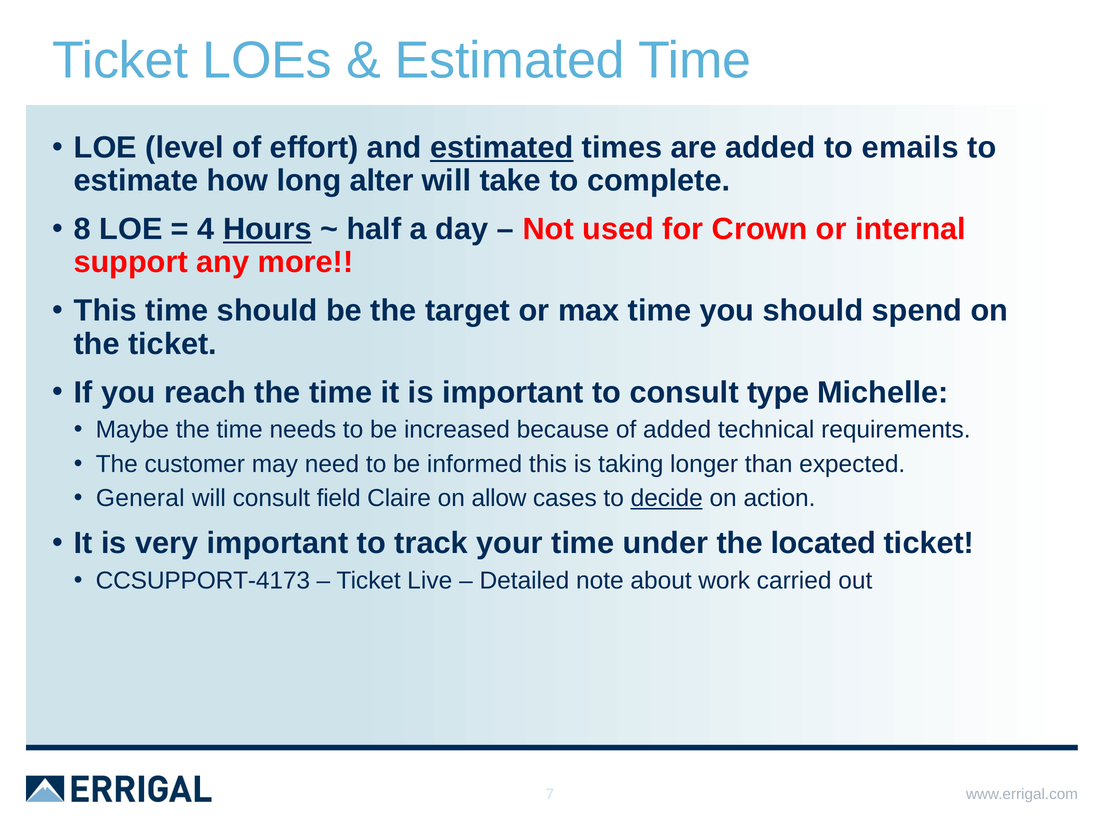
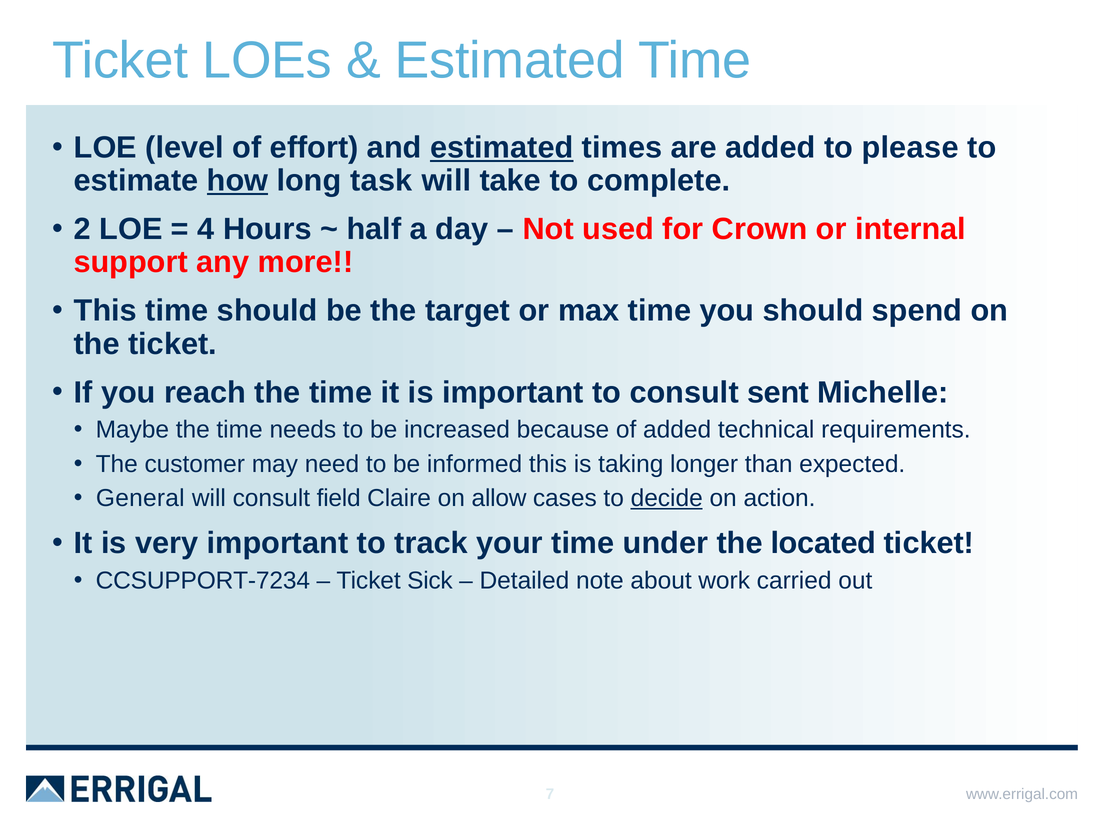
emails: emails -> please
how underline: none -> present
alter: alter -> task
8: 8 -> 2
Hours underline: present -> none
type: type -> sent
CCSUPPORT-4173: CCSUPPORT-4173 -> CCSUPPORT-7234
Live: Live -> Sick
